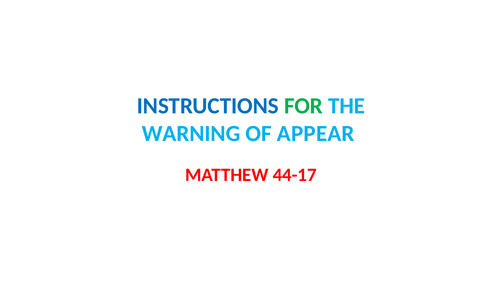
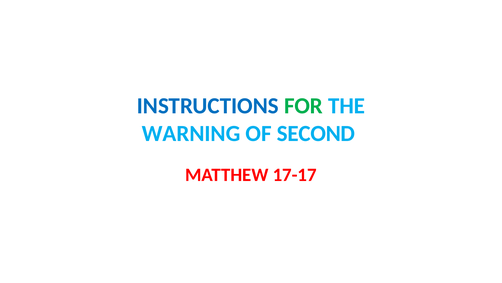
APPEAR: APPEAR -> SECOND
44-17: 44-17 -> 17-17
